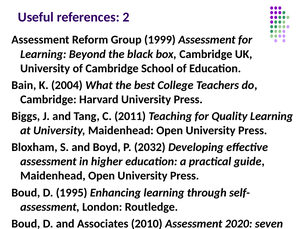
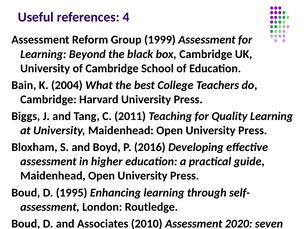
2: 2 -> 4
2032: 2032 -> 2016
